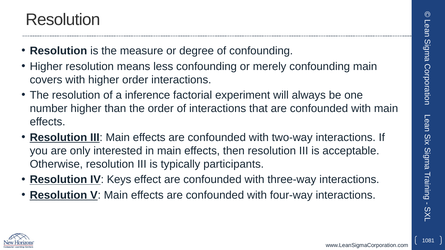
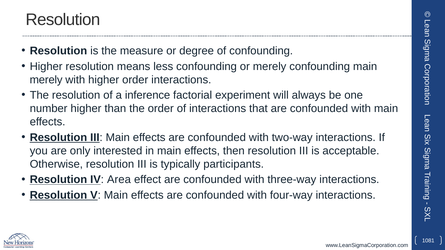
covers at (46, 80): covers -> merely
Keys: Keys -> Area
